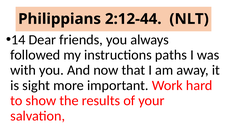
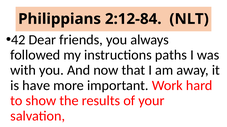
2:12-44: 2:12-44 -> 2:12-84
14: 14 -> 42
sight: sight -> have
